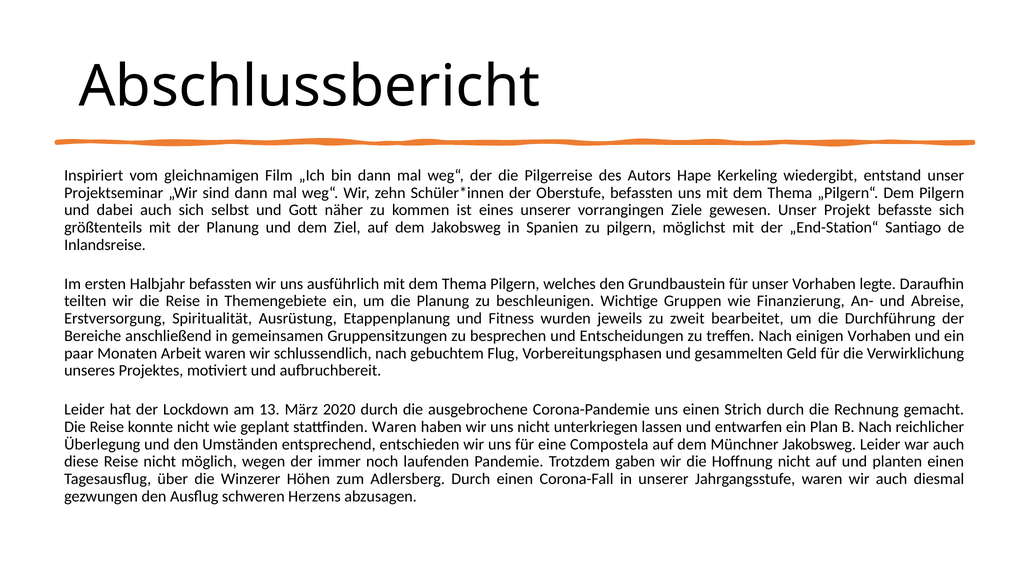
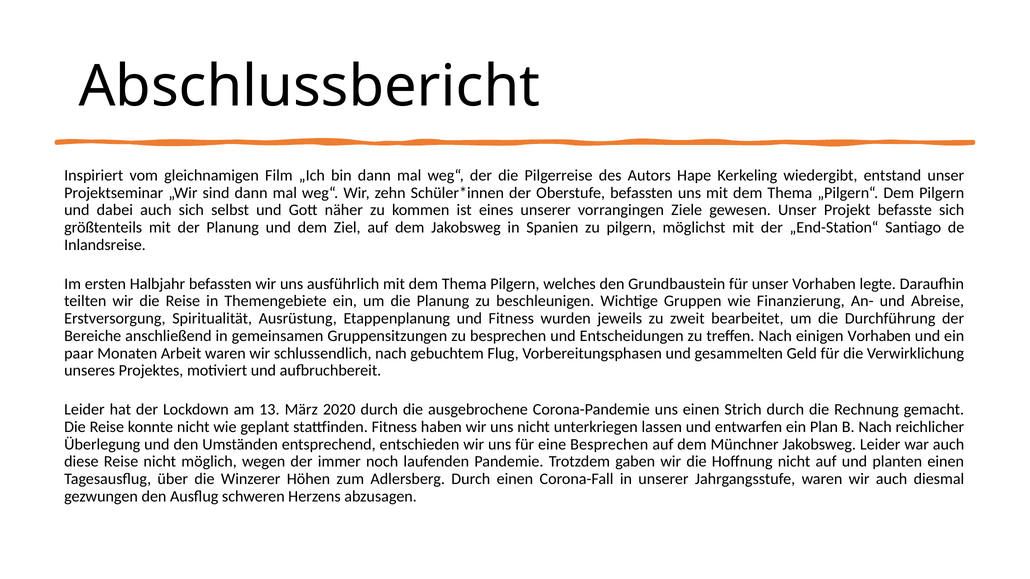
stattfinden Waren: Waren -> Fitness
eine Compostela: Compostela -> Besprechen
